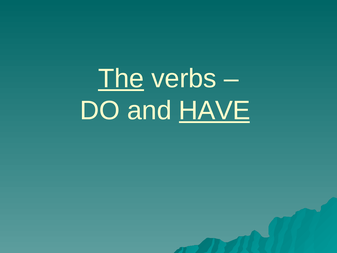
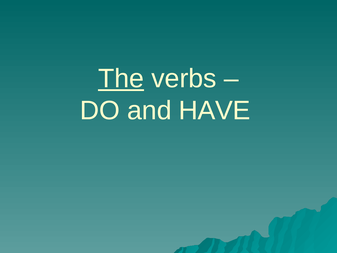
HAVE underline: present -> none
